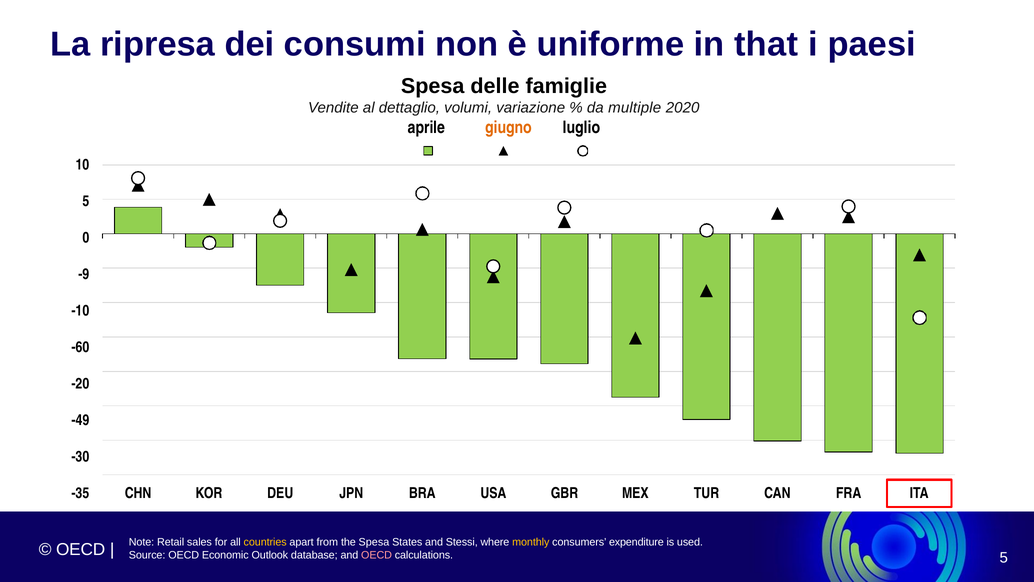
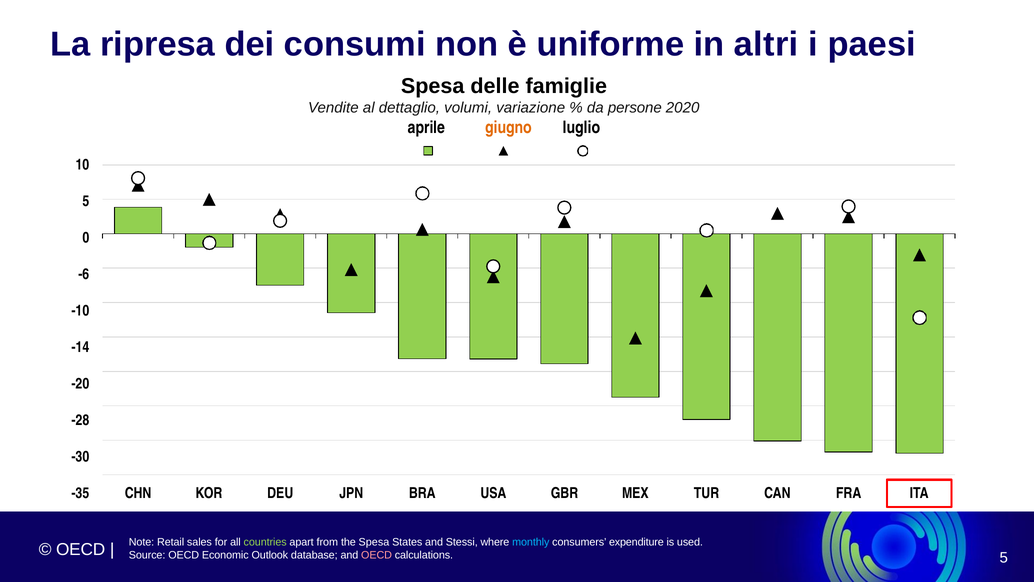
that: that -> altri
multiple: multiple -> persone
-9: -9 -> -6
-60: -60 -> -14
-49: -49 -> -28
countries colour: yellow -> light green
monthly colour: yellow -> light blue
